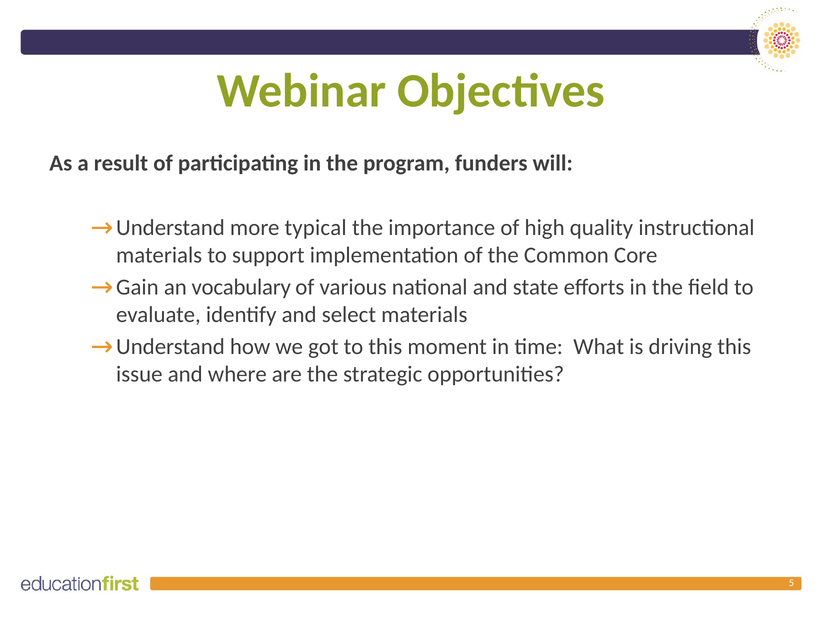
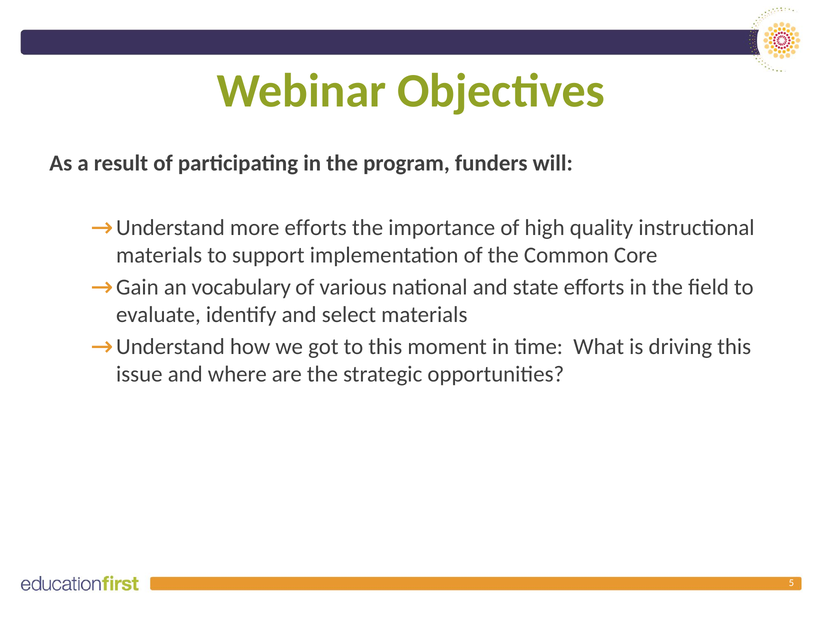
more typical: typical -> efforts
